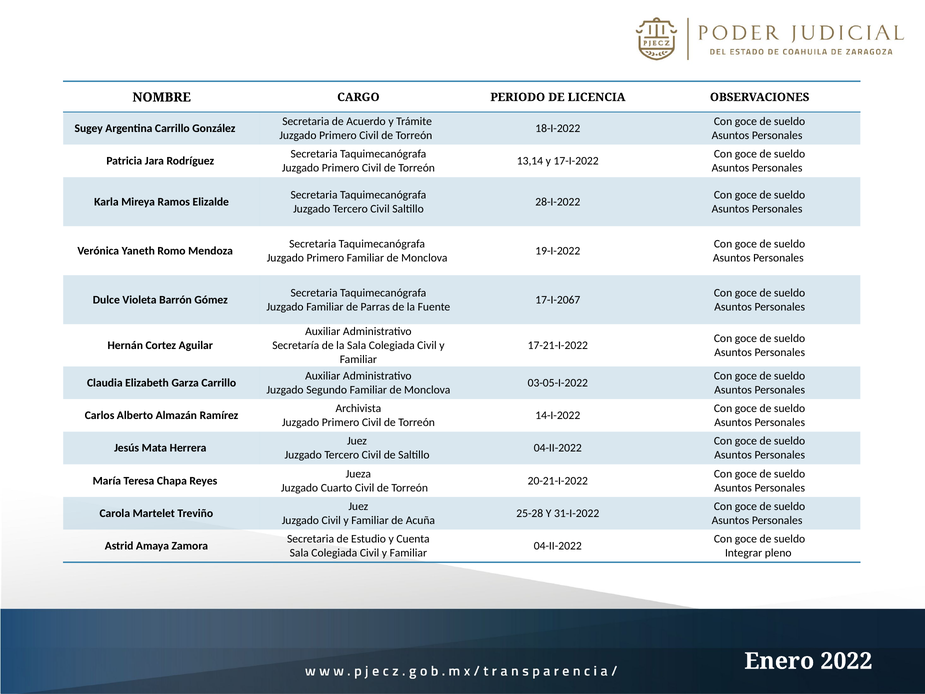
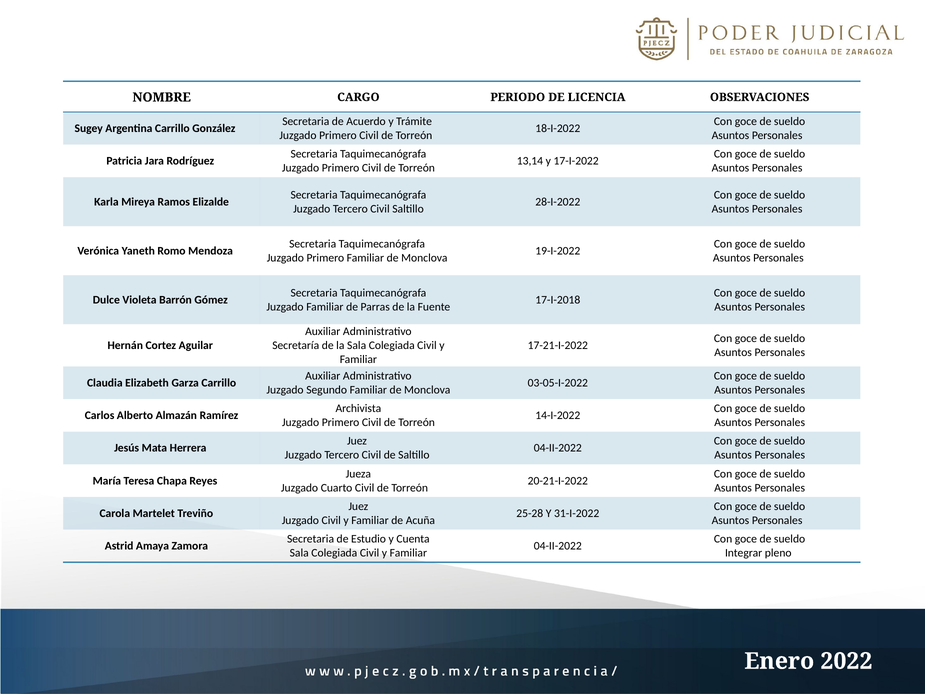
17-I-2067: 17-I-2067 -> 17-I-2018
